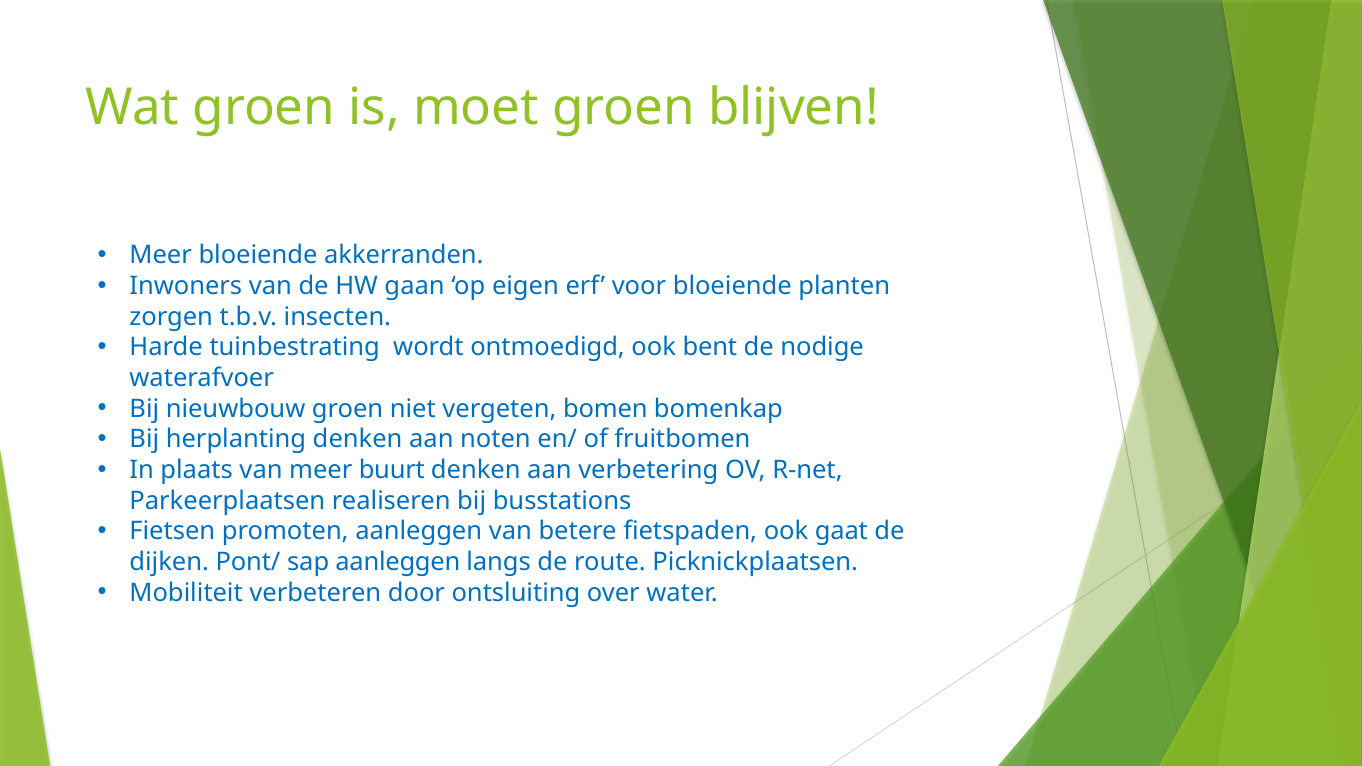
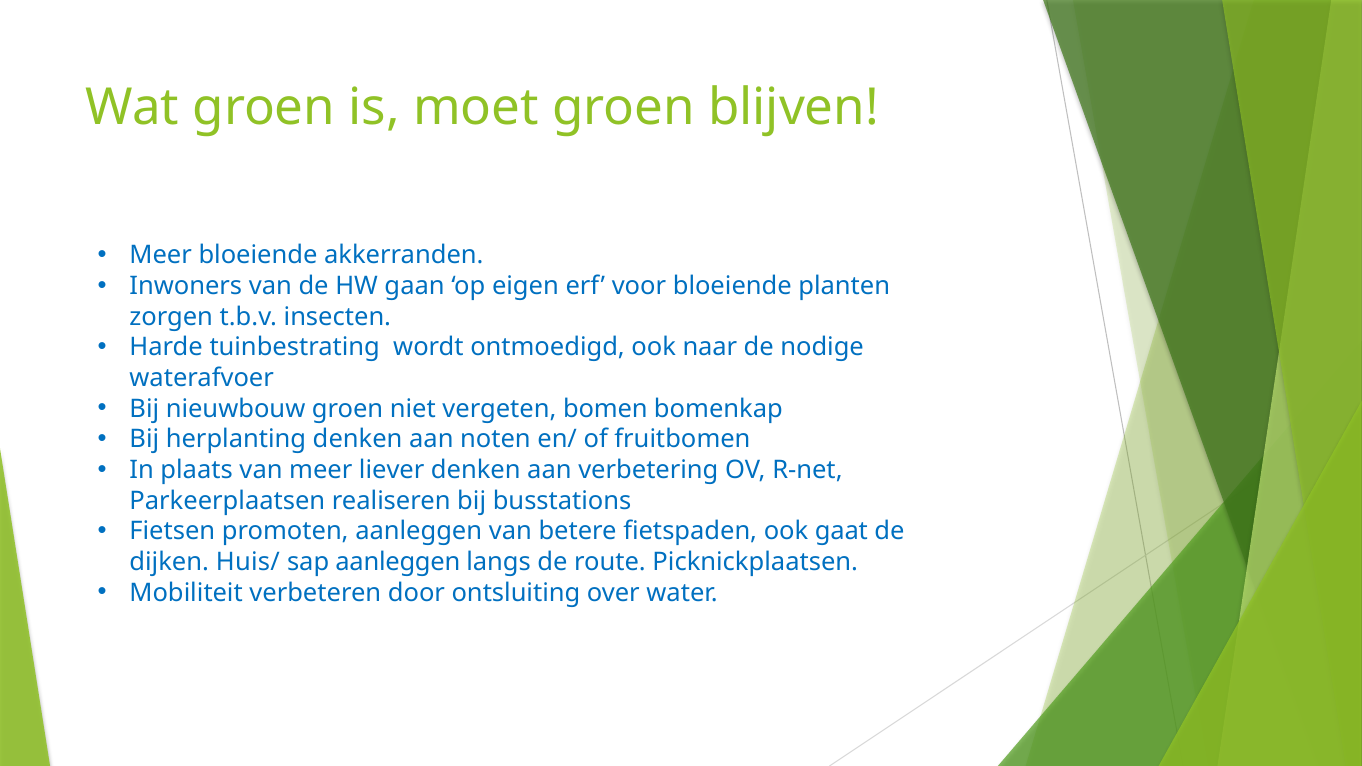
bent: bent -> naar
buurt: buurt -> liever
Pont/: Pont/ -> Huis/
